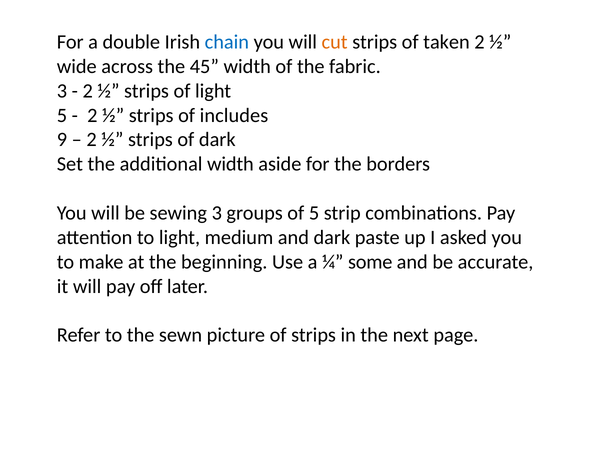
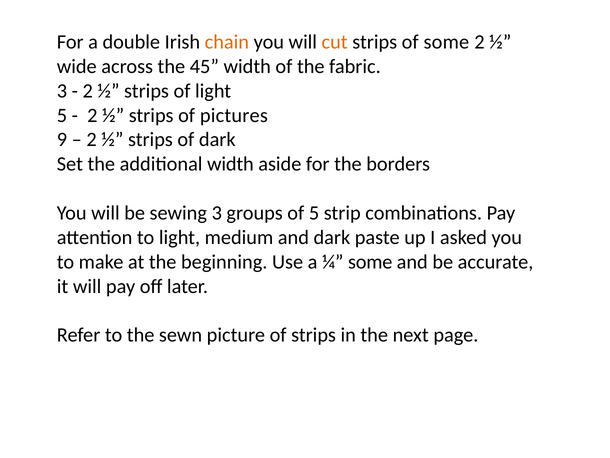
chain colour: blue -> orange
of taken: taken -> some
includes: includes -> pictures
